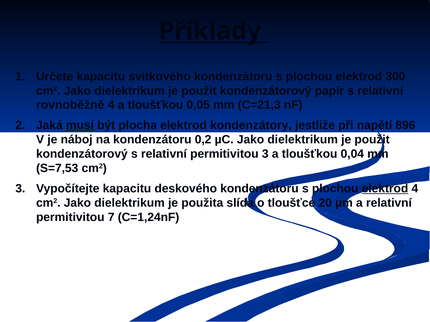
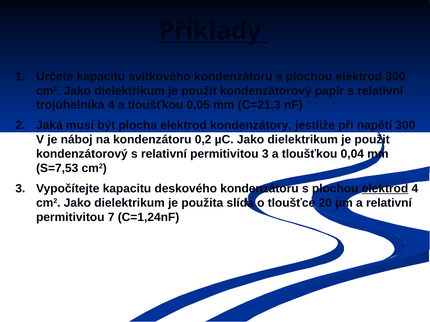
rovnoběžně: rovnoběžně -> trojúhelníka
musí underline: present -> none
napětí 896: 896 -> 300
